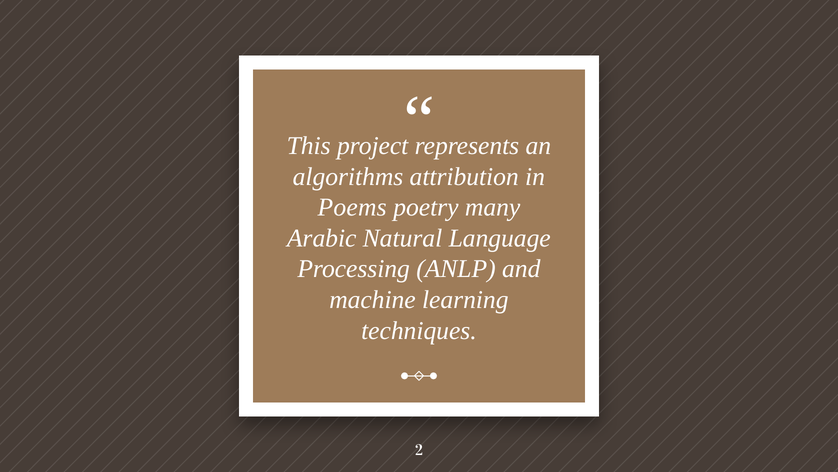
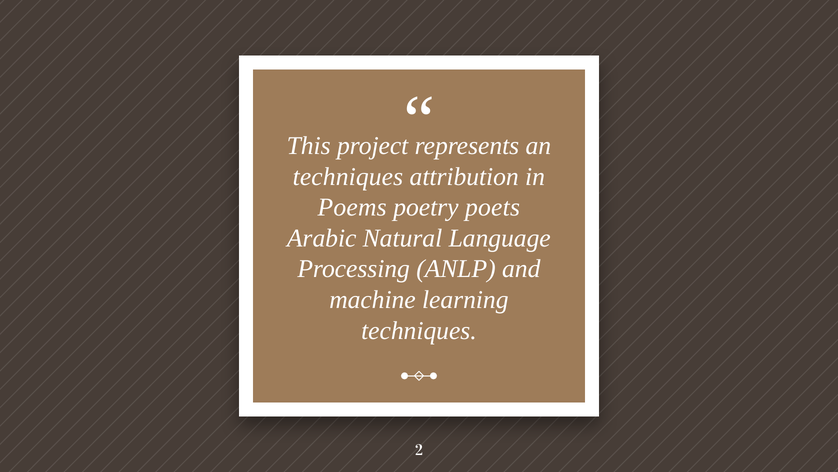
algorithms at (348, 177): algorithms -> techniques
many: many -> poets
